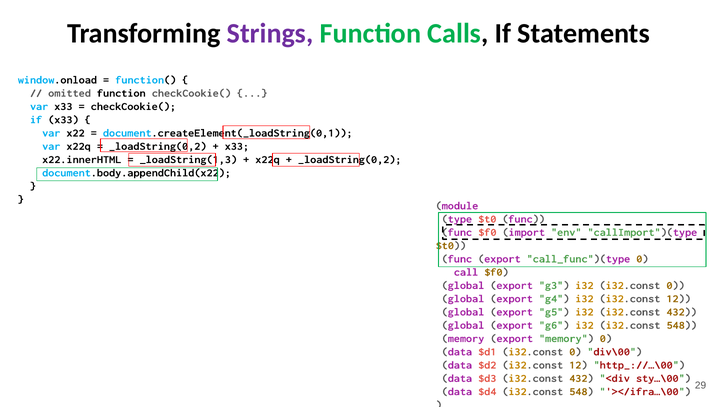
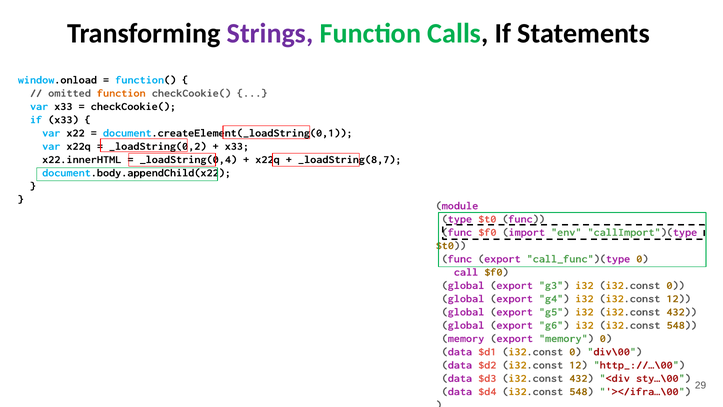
function at (121, 93) colour: black -> orange
_loadString(1,3: _loadString(1,3 -> _loadString(0,4
_loadString(0,2 at (350, 159): _loadString(0,2 -> _loadString(8,7
